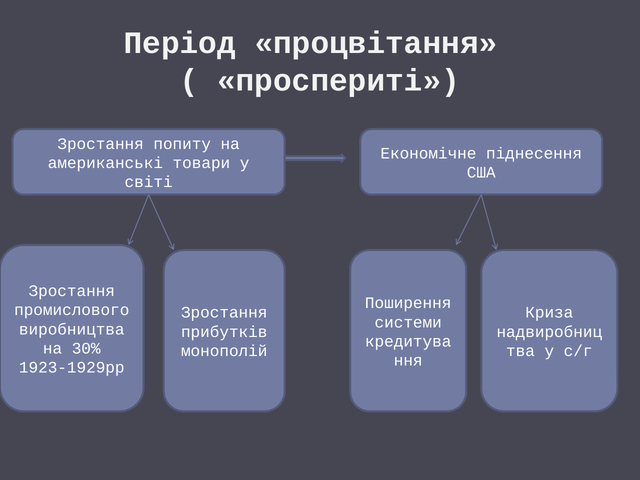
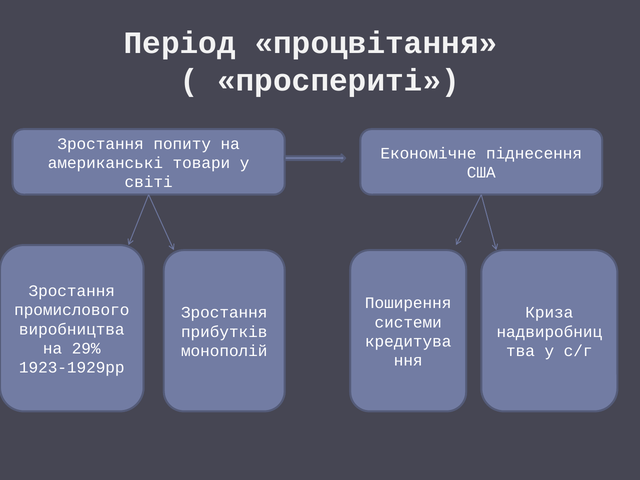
30%: 30% -> 29%
